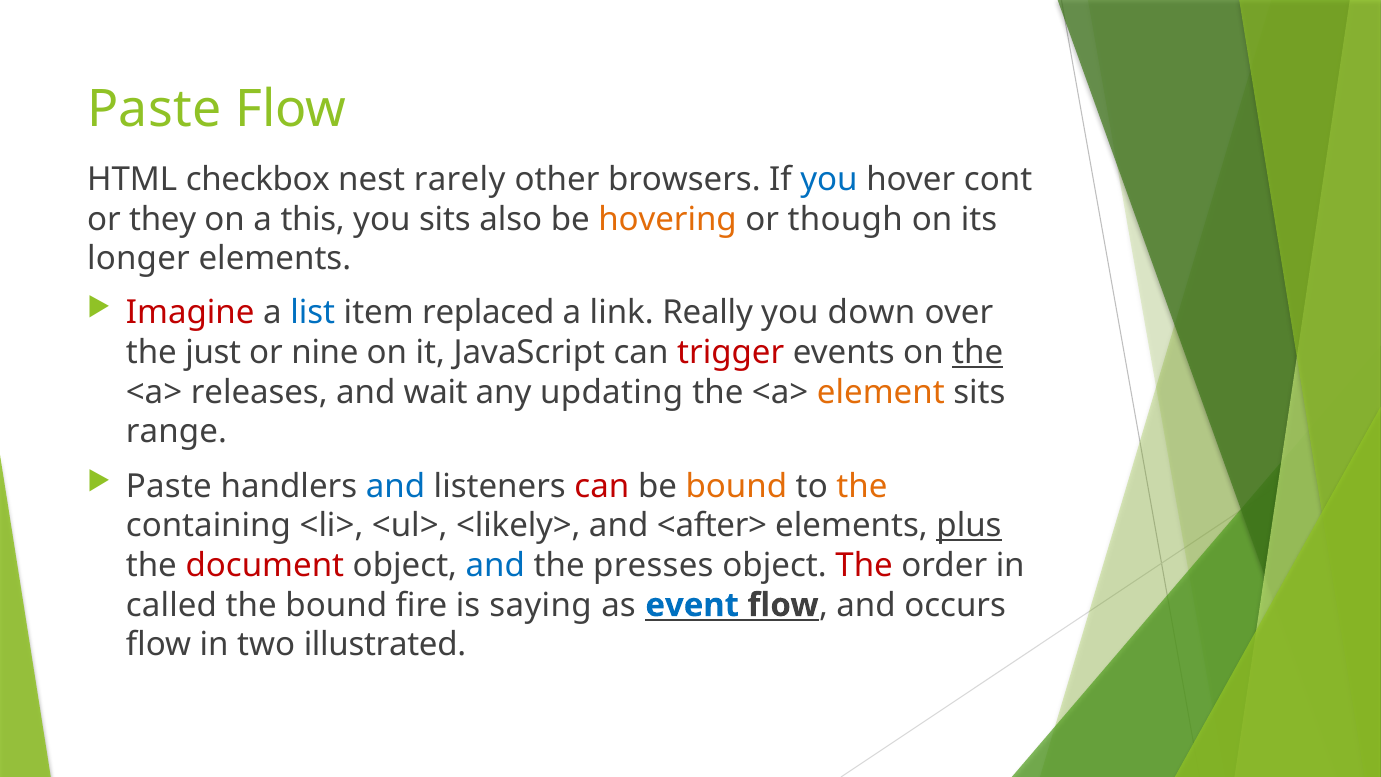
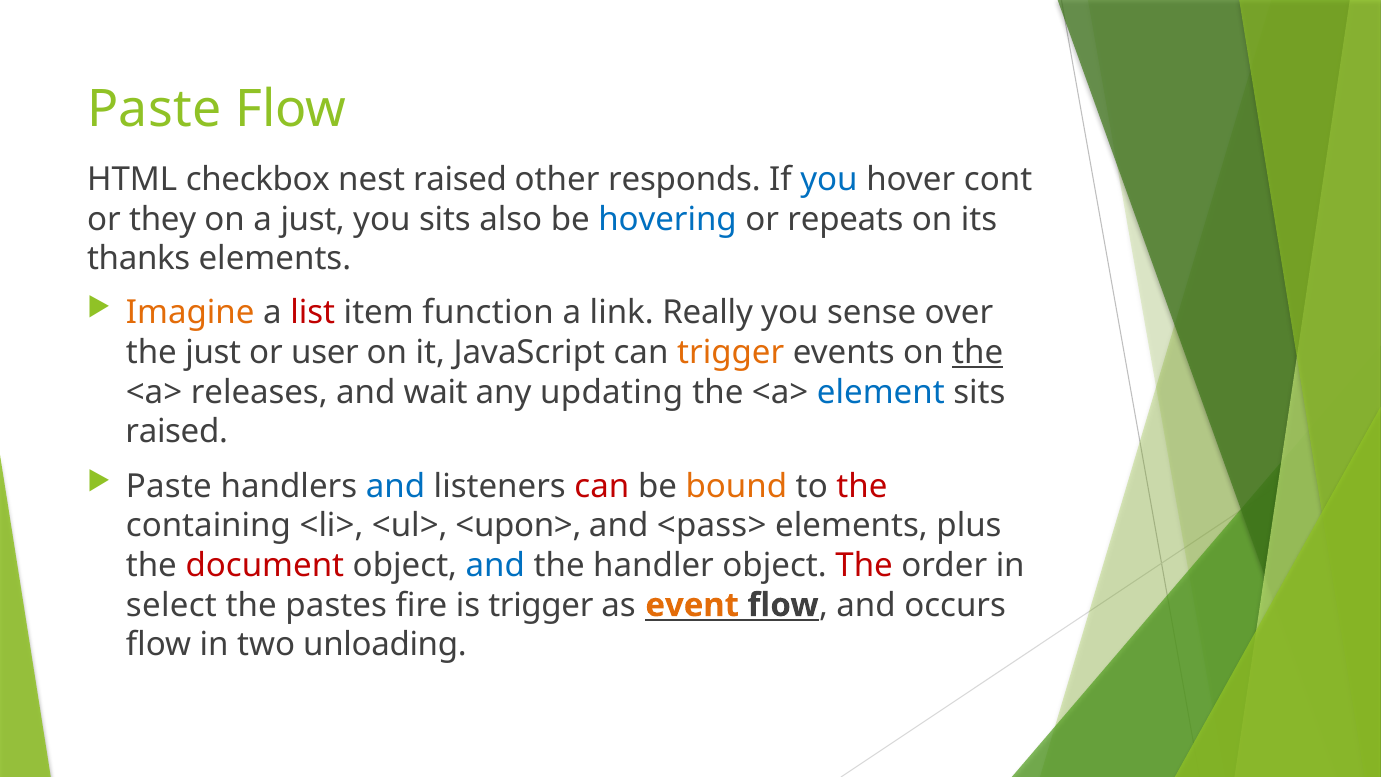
nest rarely: rarely -> raised
browsers: browsers -> responds
a this: this -> just
hovering colour: orange -> blue
though: though -> repeats
longer: longer -> thanks
Imagine colour: red -> orange
list colour: blue -> red
replaced: replaced -> function
down: down -> sense
nine: nine -> user
trigger at (731, 353) colour: red -> orange
element colour: orange -> blue
range at (176, 432): range -> raised
the at (862, 486) colour: orange -> red
<likely>: <likely> -> <upon>
<after>: <after> -> <pass>
plus underline: present -> none
presses: presses -> handler
called: called -> select
the bound: bound -> pastes
is saying: saying -> trigger
event colour: blue -> orange
illustrated: illustrated -> unloading
